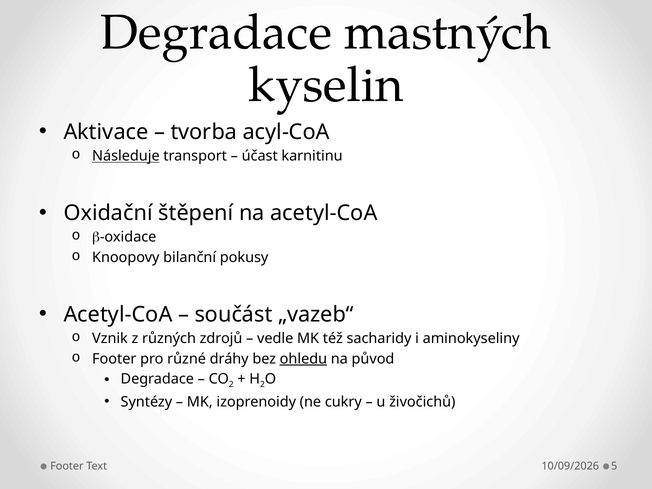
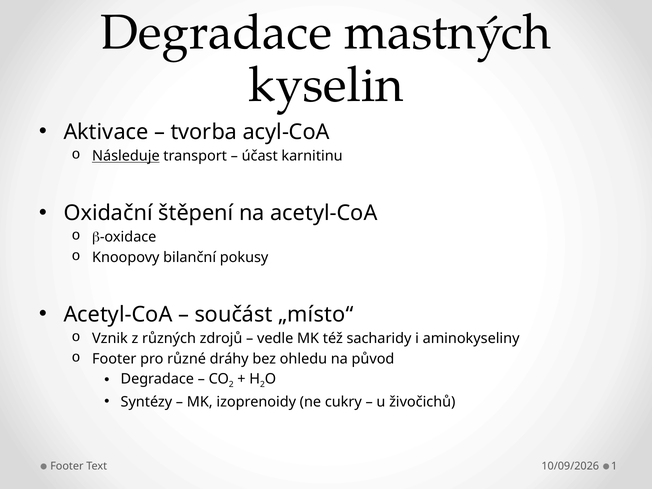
„vazeb“: „vazeb“ -> „místo“
ohledu underline: present -> none
5: 5 -> 1
